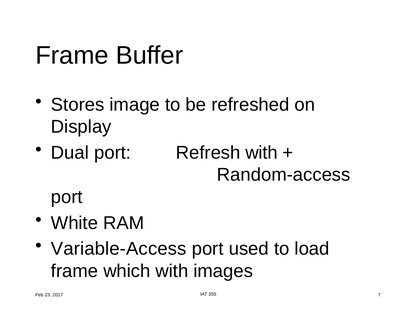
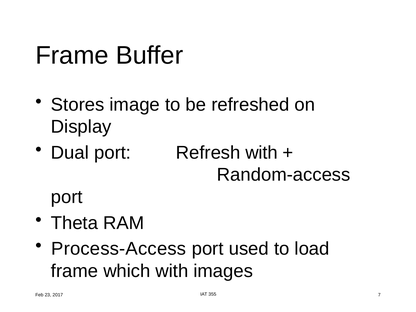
White: White -> Theta
Variable-Access: Variable-Access -> Process-Access
